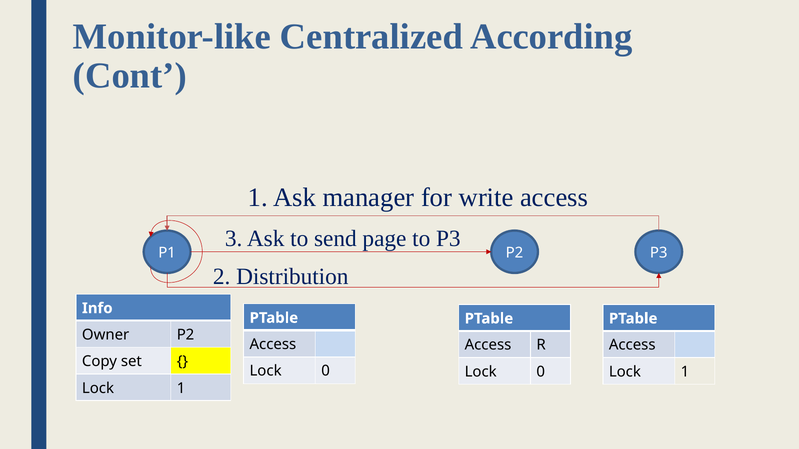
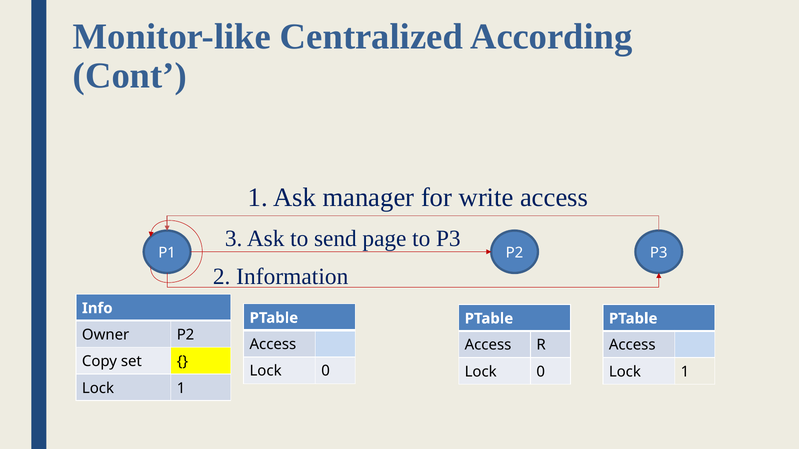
Distribution: Distribution -> Information
